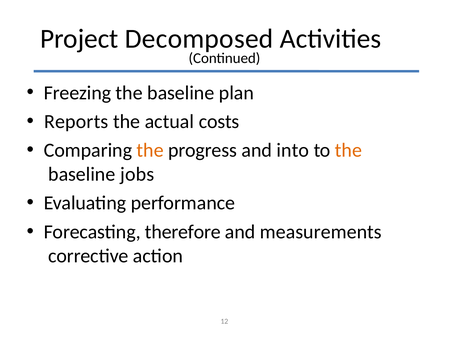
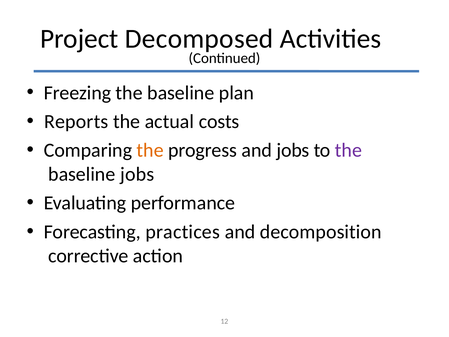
and into: into -> jobs
the at (348, 150) colour: orange -> purple
therefore: therefore -> practices
measurements: measurements -> decomposition
